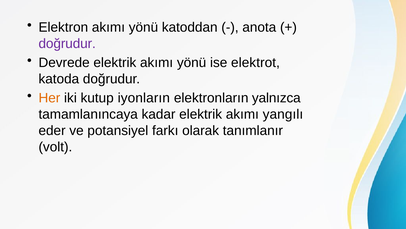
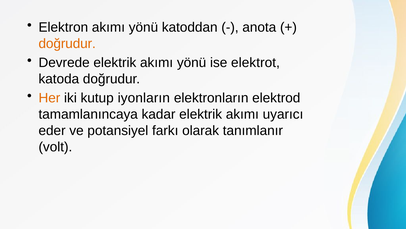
doğrudur at (67, 44) colour: purple -> orange
yalnızca: yalnızca -> elektrod
yangılı: yangılı -> uyarıcı
